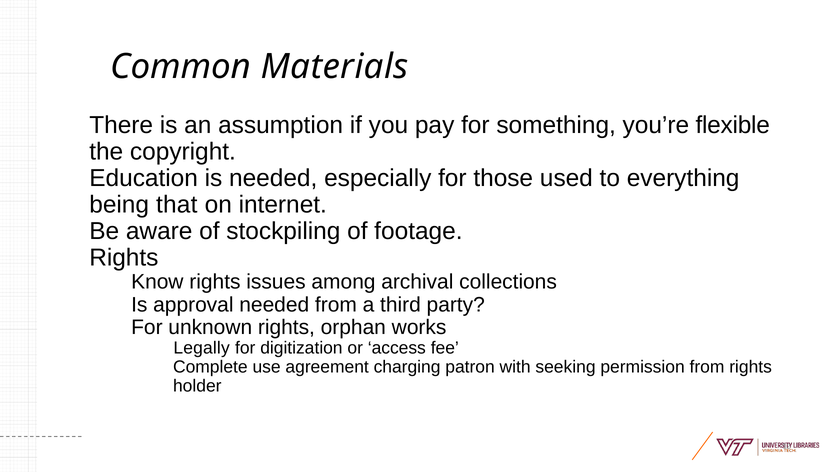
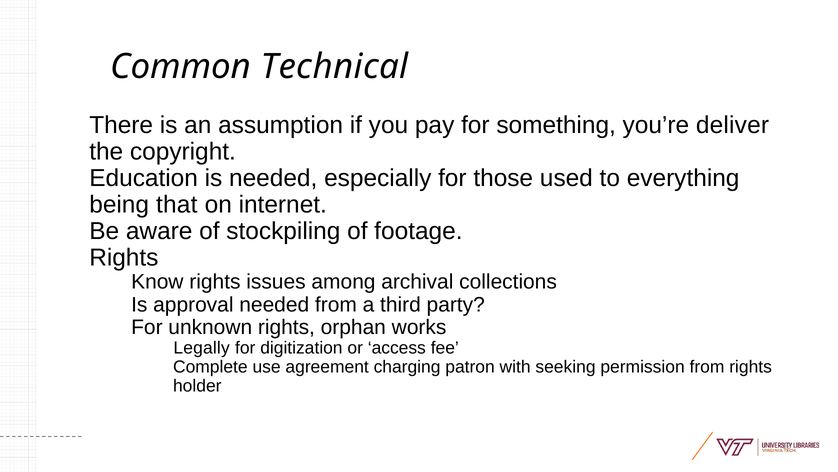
Materials: Materials -> Technical
flexible: flexible -> deliver
